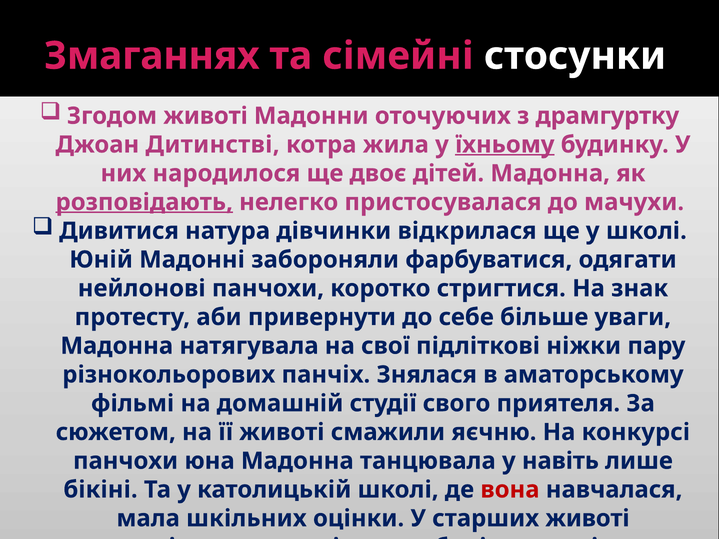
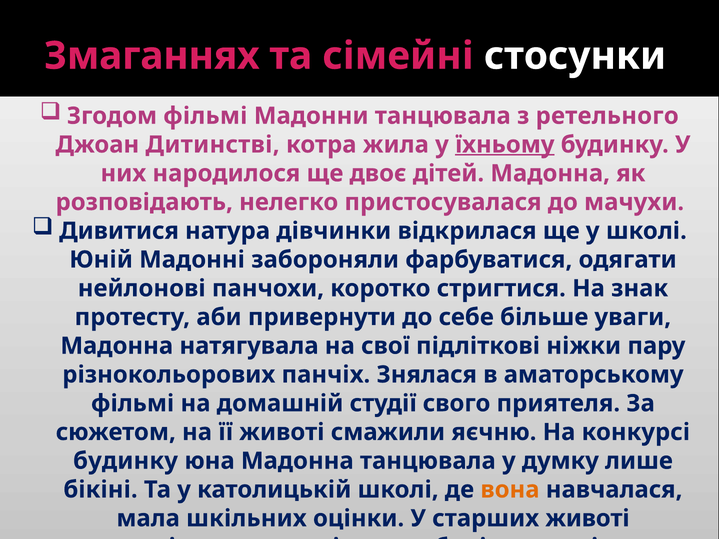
Згодом животі: животі -> фільмі
Мадонни оточуючих: оточуючих -> танцювала
з драмгуртку: драмгуртку -> ретельного
розповідають underline: present -> none
панчохи at (126, 461): панчохи -> будинку
у навіть: навіть -> думку
вона at (510, 490) colour: red -> orange
